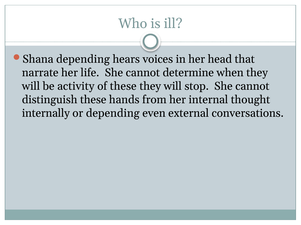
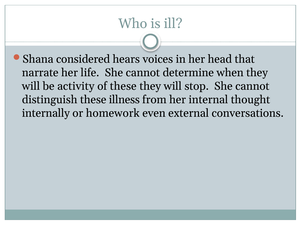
Shana depending: depending -> considered
hands: hands -> illness
or depending: depending -> homework
